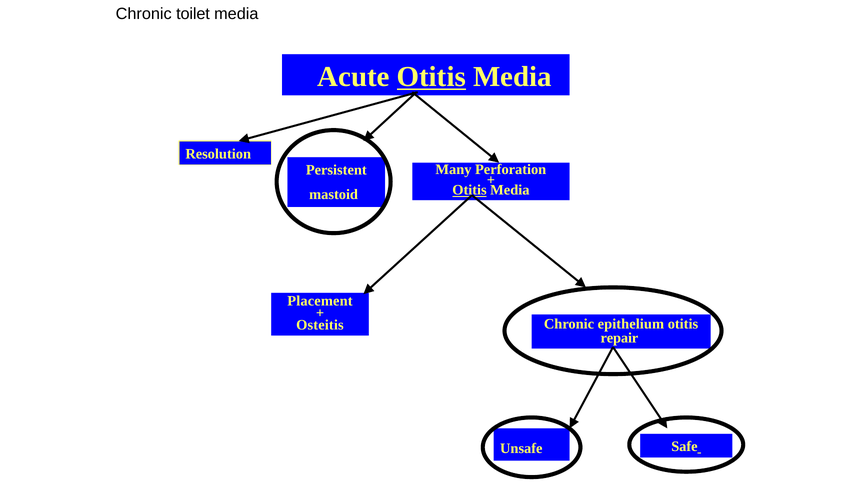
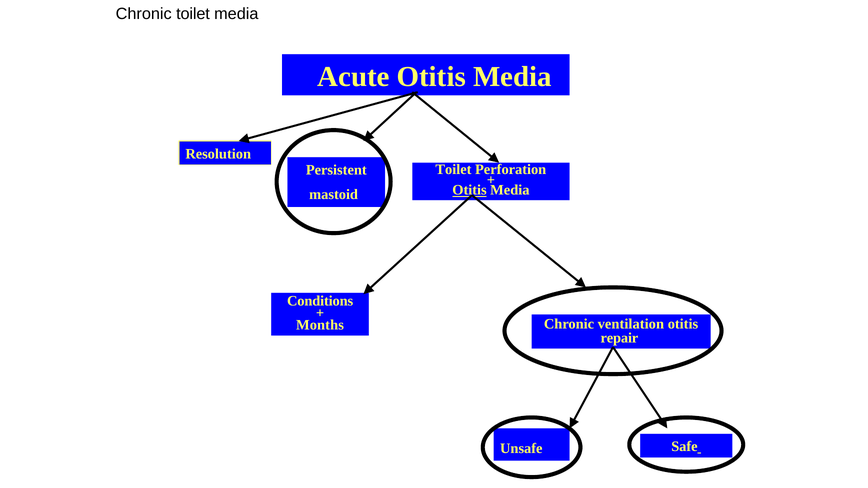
Otitis at (431, 77) underline: present -> none
Many at (454, 169): Many -> Toilet
Placement: Placement -> Conditions
epithelium: epithelium -> ventilation
Osteitis: Osteitis -> Months
